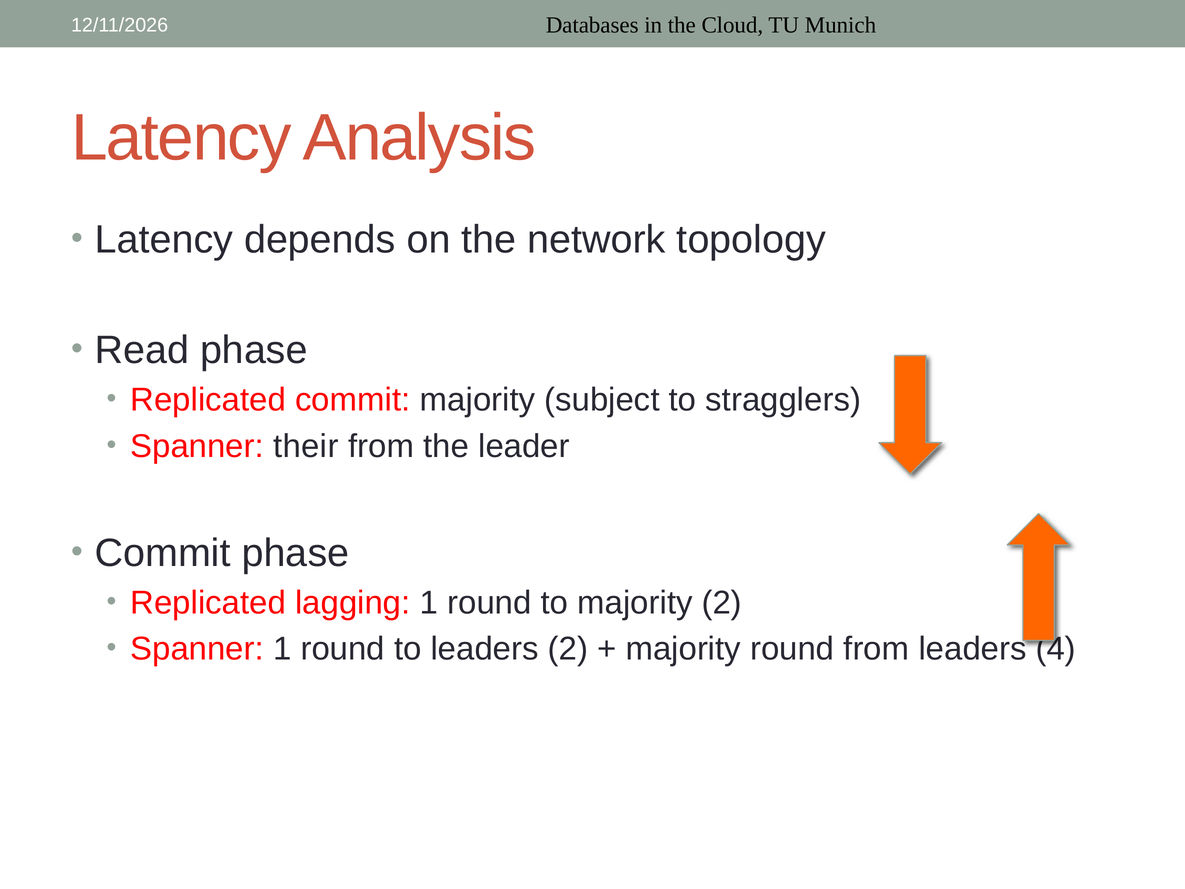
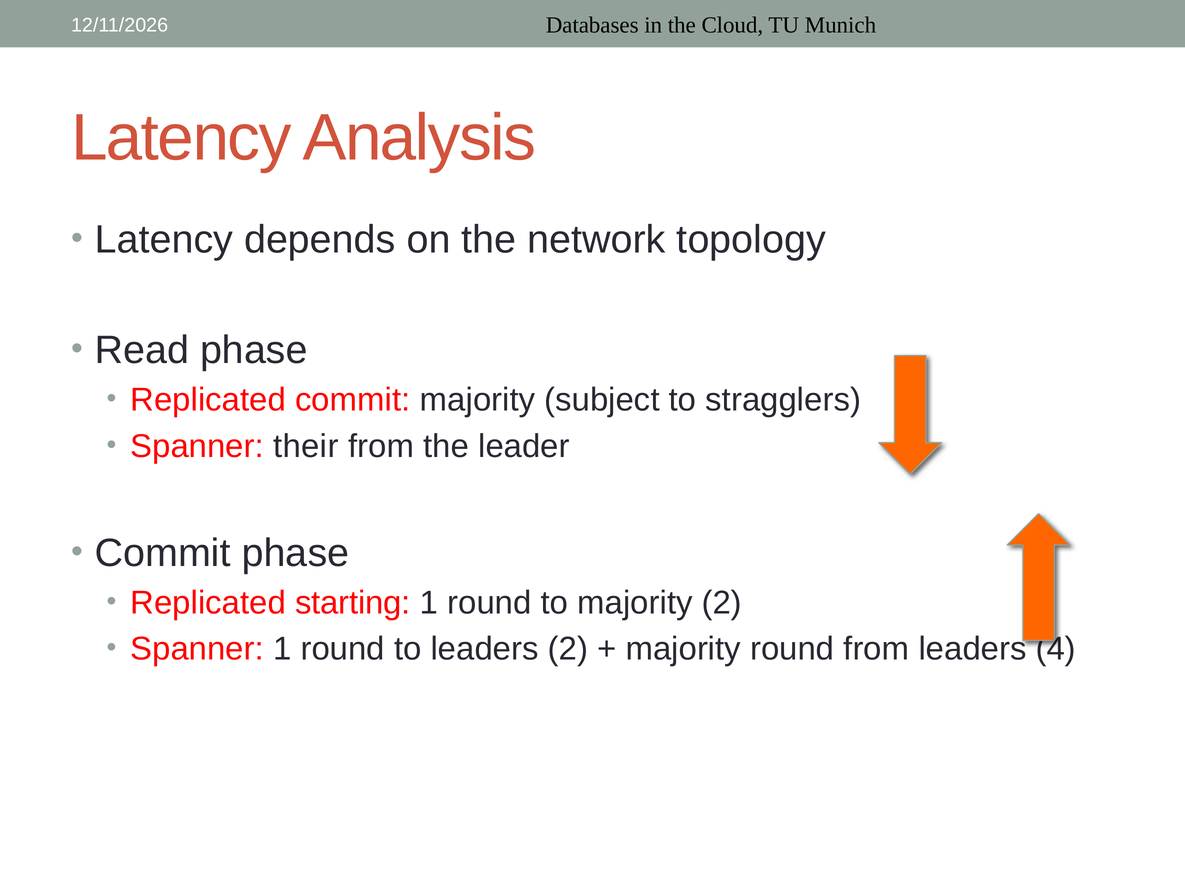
lagging: lagging -> starting
